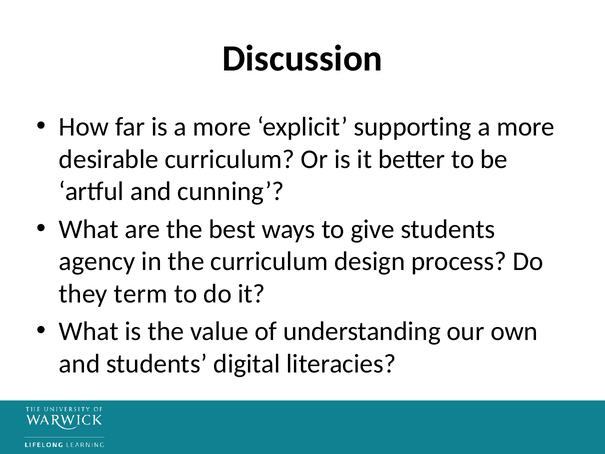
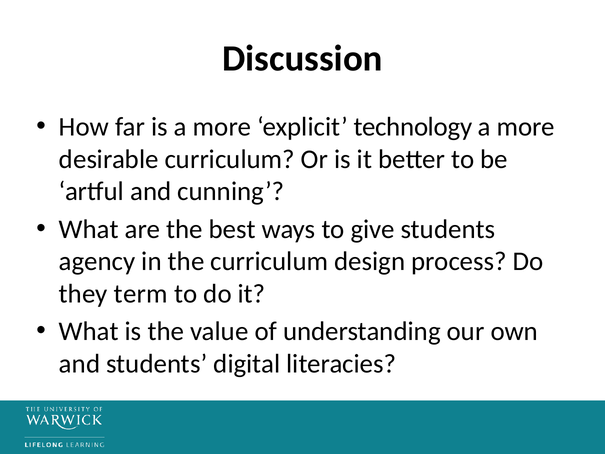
supporting: supporting -> technology
